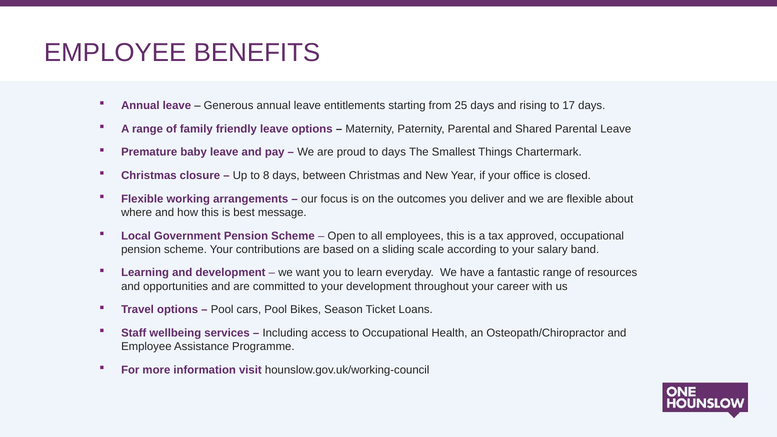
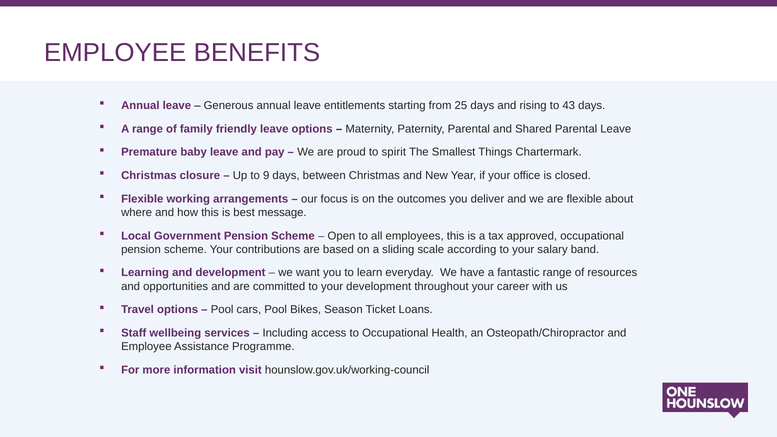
17: 17 -> 43
to days: days -> spirit
8: 8 -> 9
